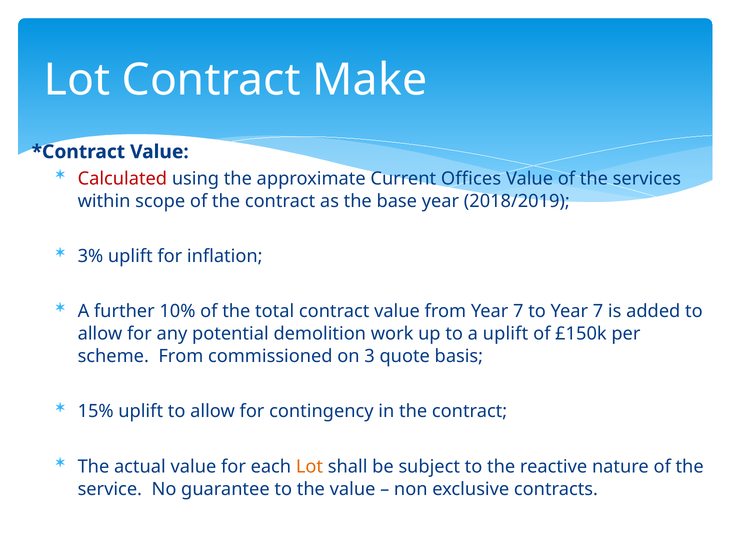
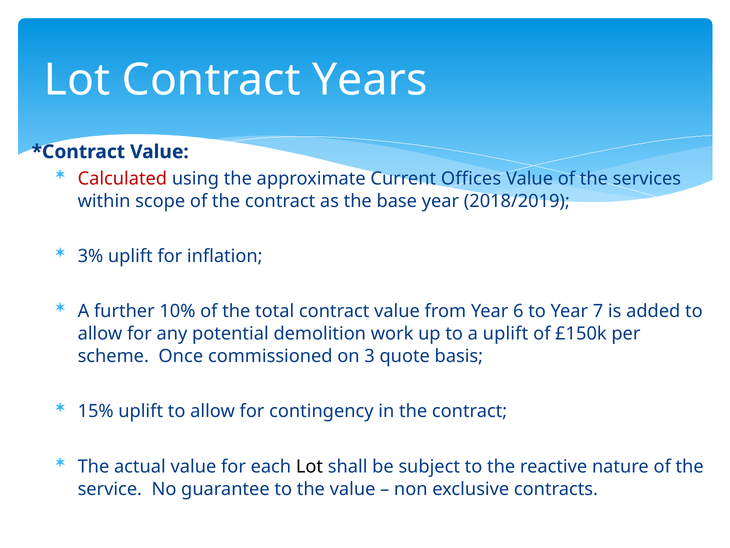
Make: Make -> Years
from Year 7: 7 -> 6
scheme From: From -> Once
Lot at (309, 466) colour: orange -> black
